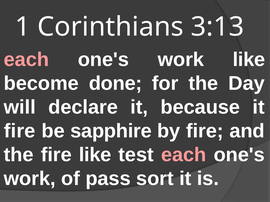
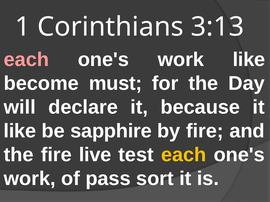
done: done -> must
fire at (20, 131): fire -> like
fire like: like -> live
each at (184, 155) colour: pink -> yellow
